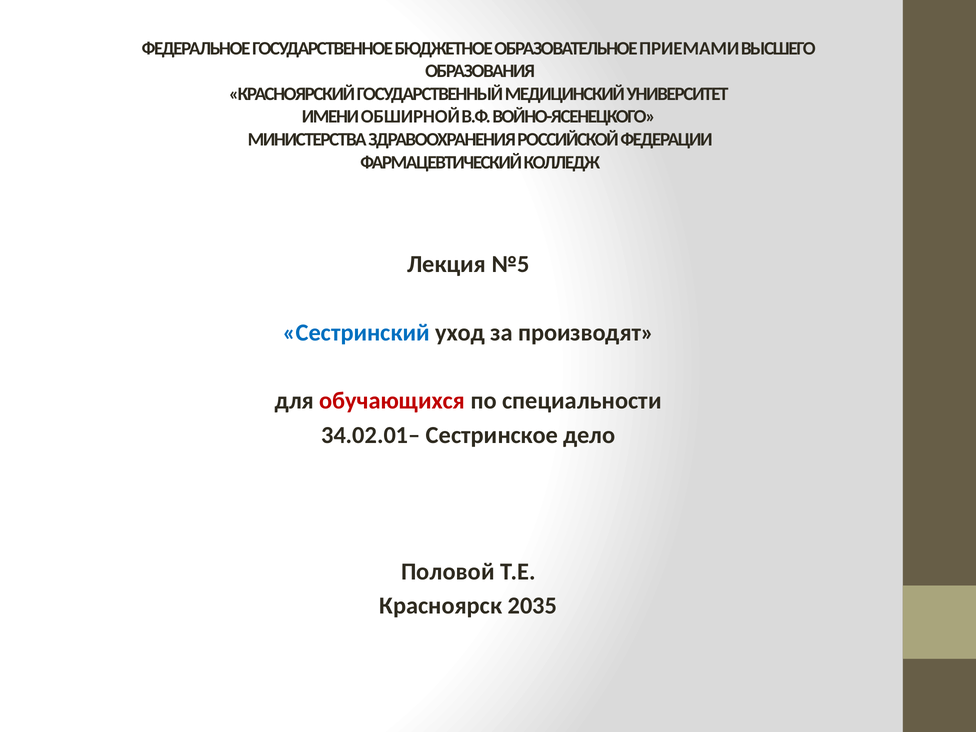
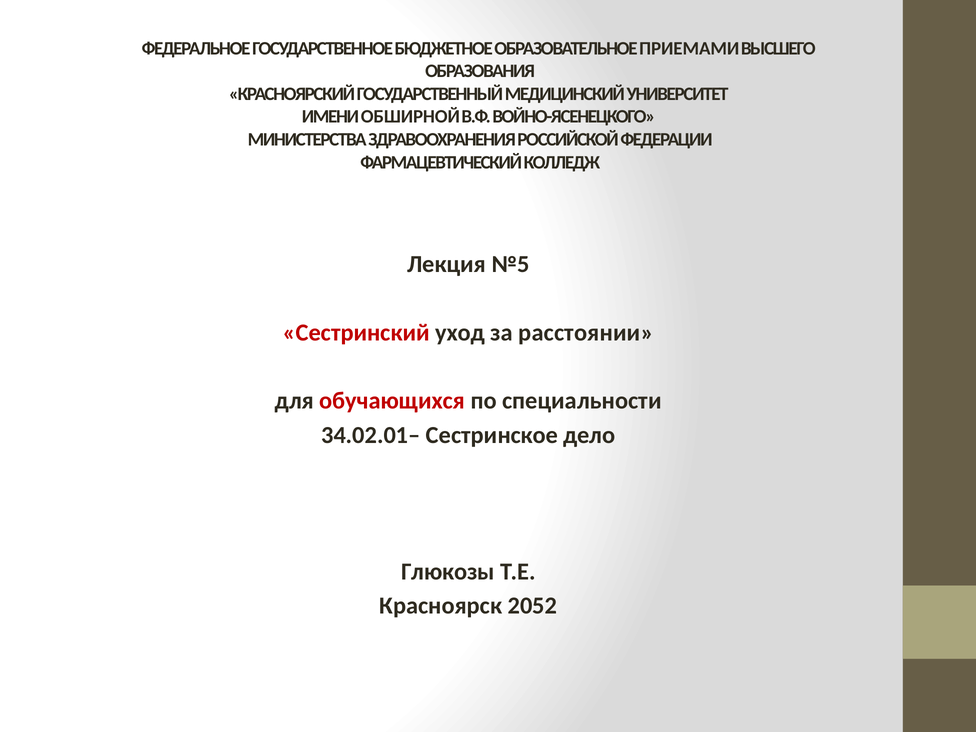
Сестринский colour: blue -> red
производят: производят -> расстоянии
Половой: Половой -> Глюкозы
2035: 2035 -> 2052
